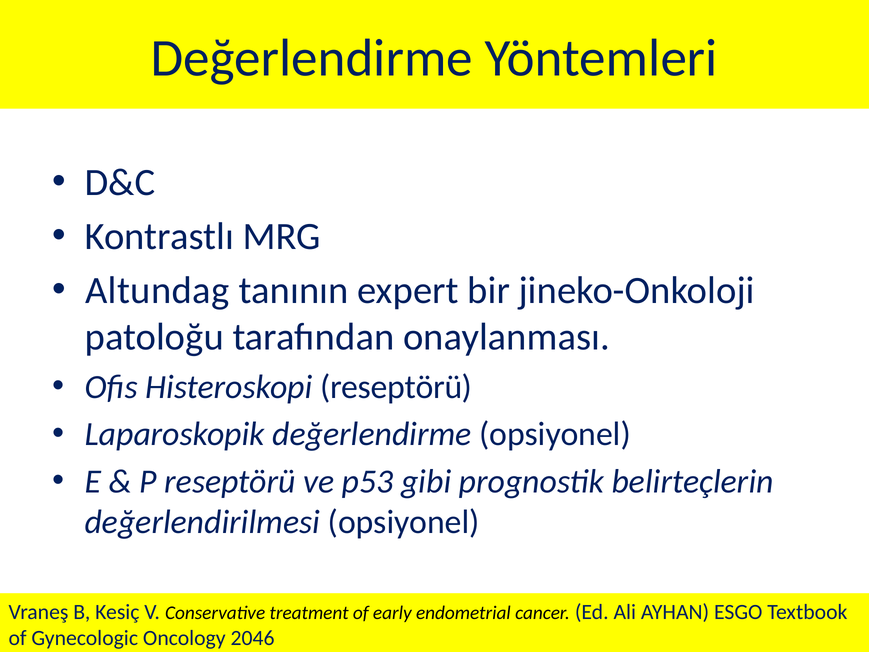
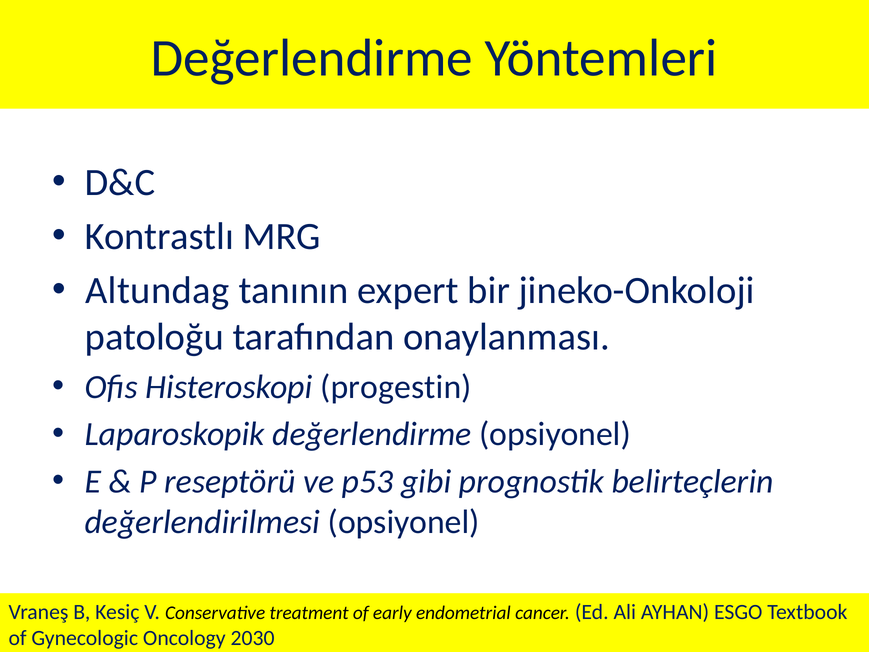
Histeroskopi reseptörü: reseptörü -> progestin
2046: 2046 -> 2030
